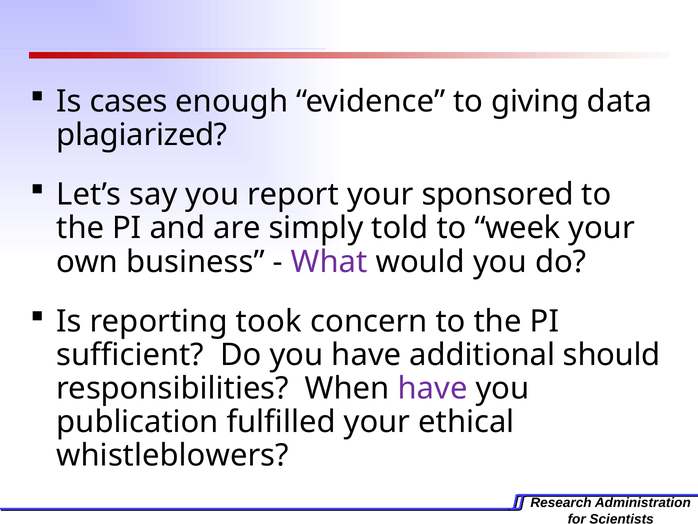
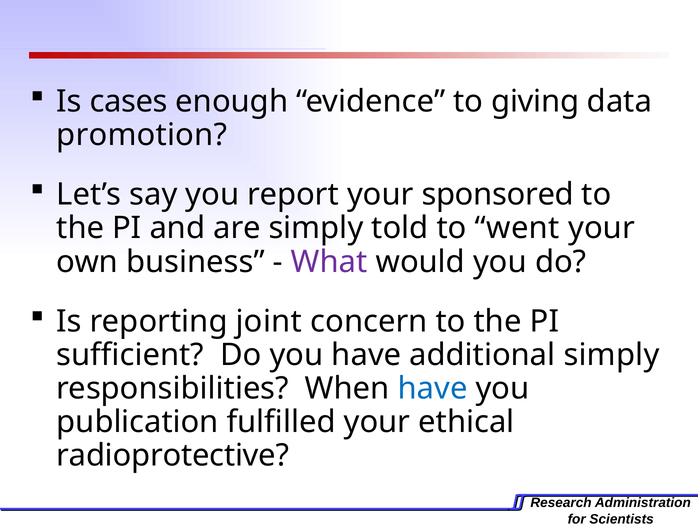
plagiarized: plagiarized -> promotion
week: week -> went
took: took -> joint
additional should: should -> simply
have at (433, 388) colour: purple -> blue
whistleblowers: whistleblowers -> radioprotective
